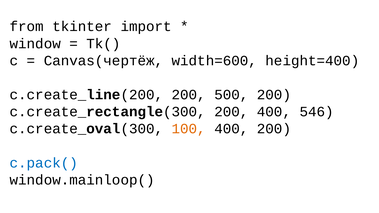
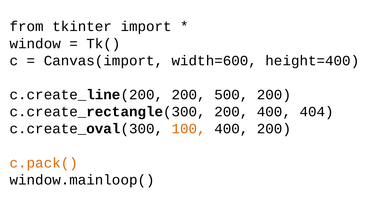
Canvas(чертёж: Canvas(чертёж -> Canvas(import
546: 546 -> 404
c.pack( colour: blue -> orange
